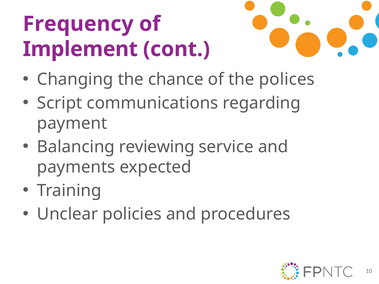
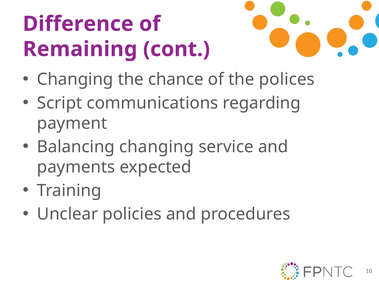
Frequency: Frequency -> Difference
Implement: Implement -> Remaining
Balancing reviewing: reviewing -> changing
